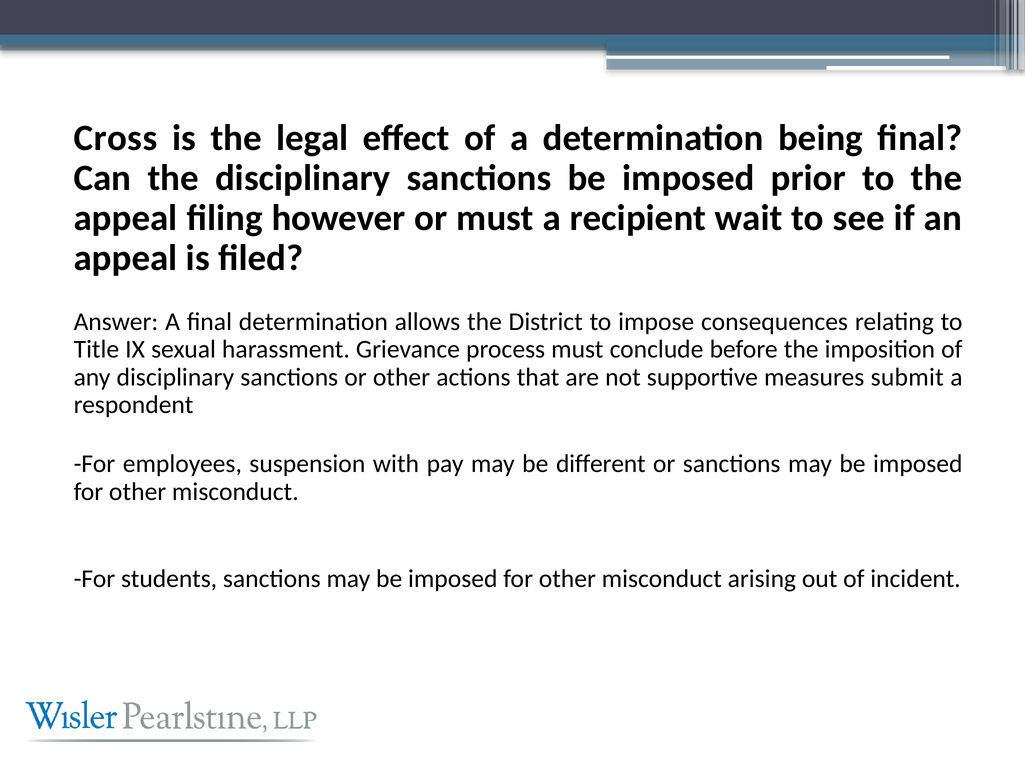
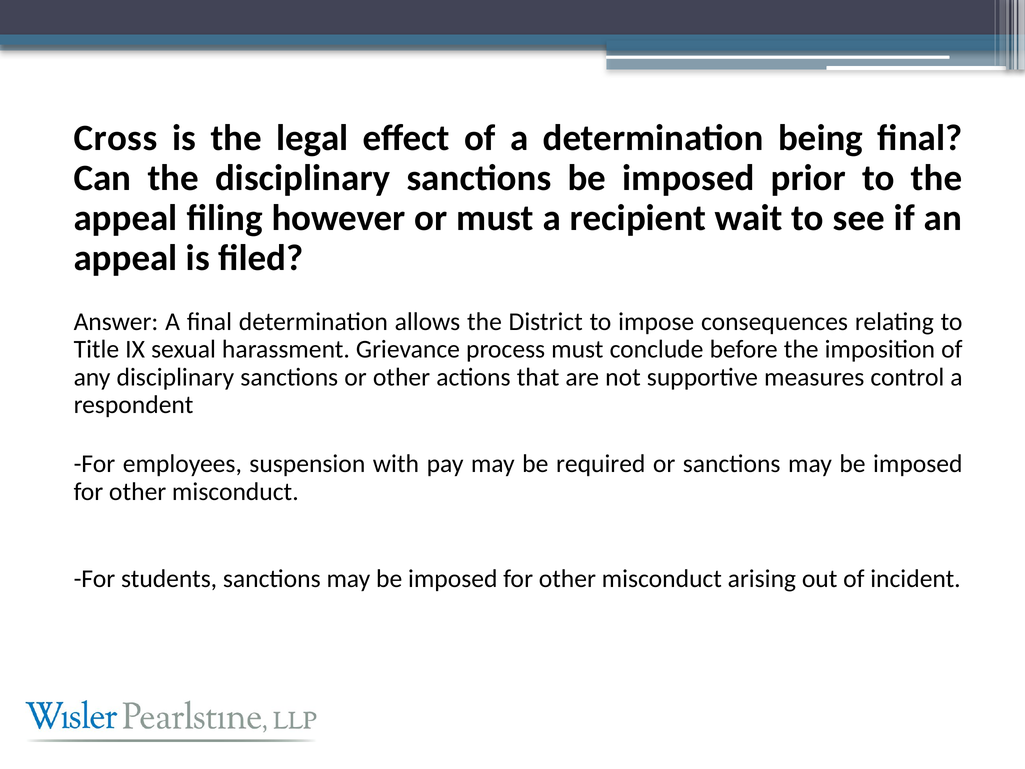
submit: submit -> control
different: different -> required
